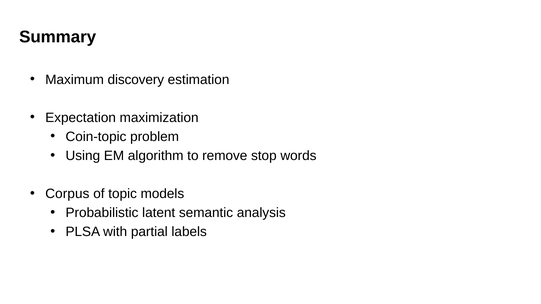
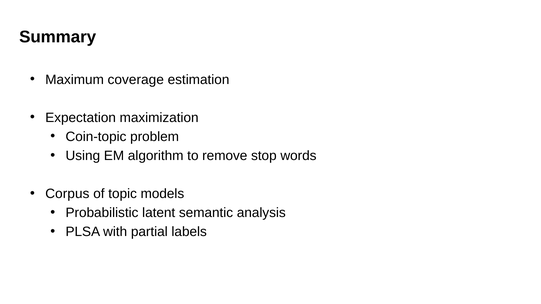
discovery: discovery -> coverage
